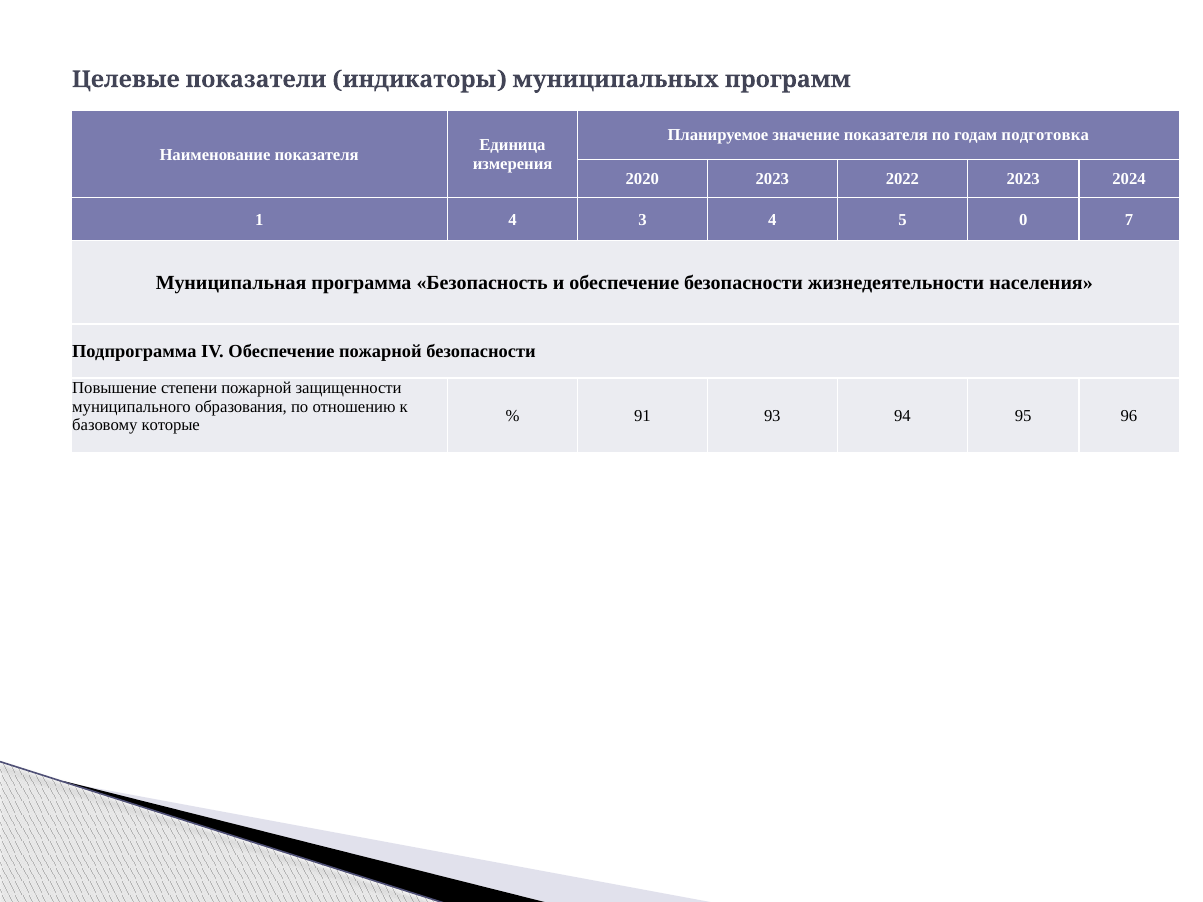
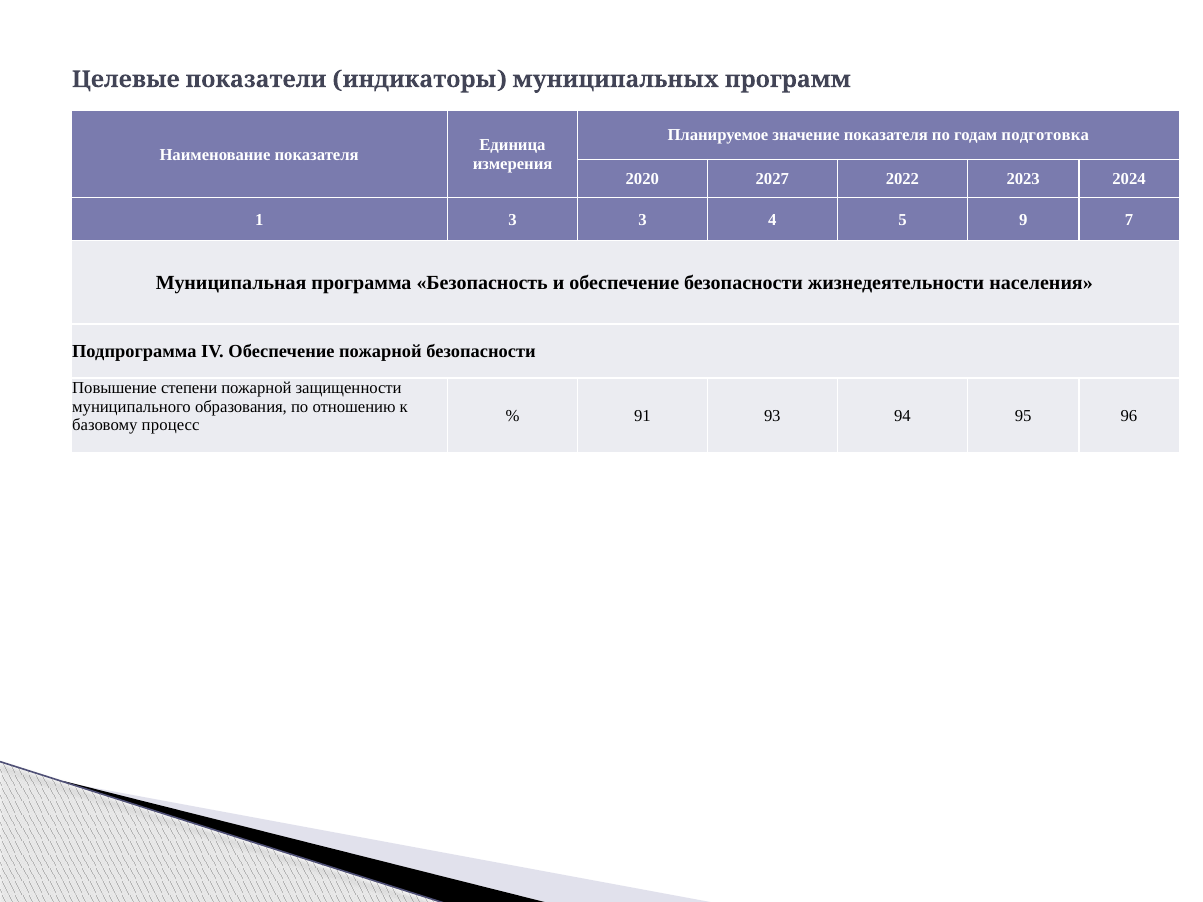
2020 2023: 2023 -> 2027
1 4: 4 -> 3
0: 0 -> 9
которые: которые -> процесс
